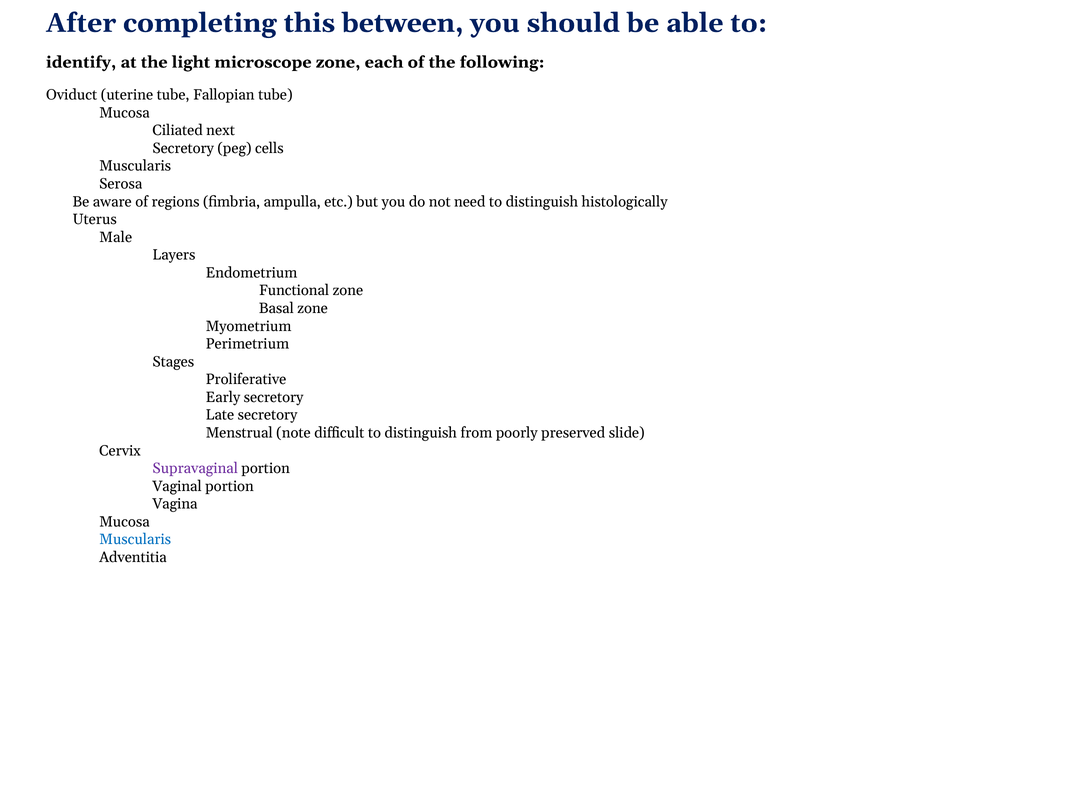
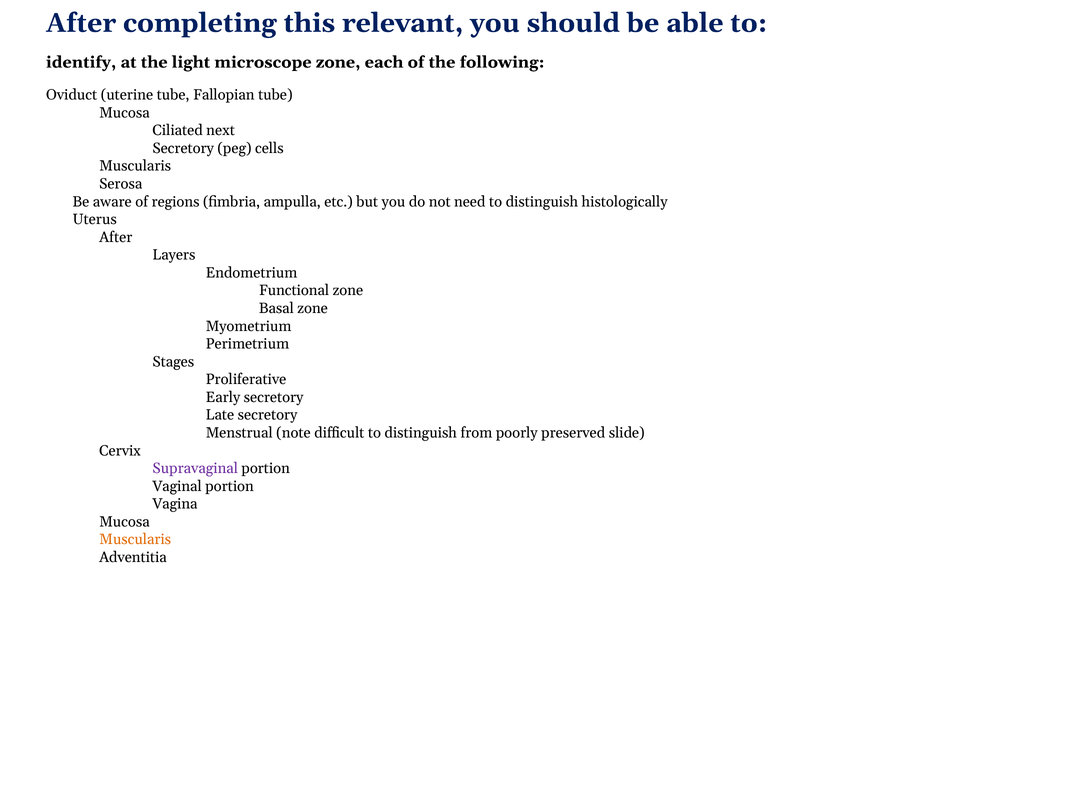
between: between -> relevant
Male at (116, 237): Male -> After
Muscularis at (135, 539) colour: blue -> orange
